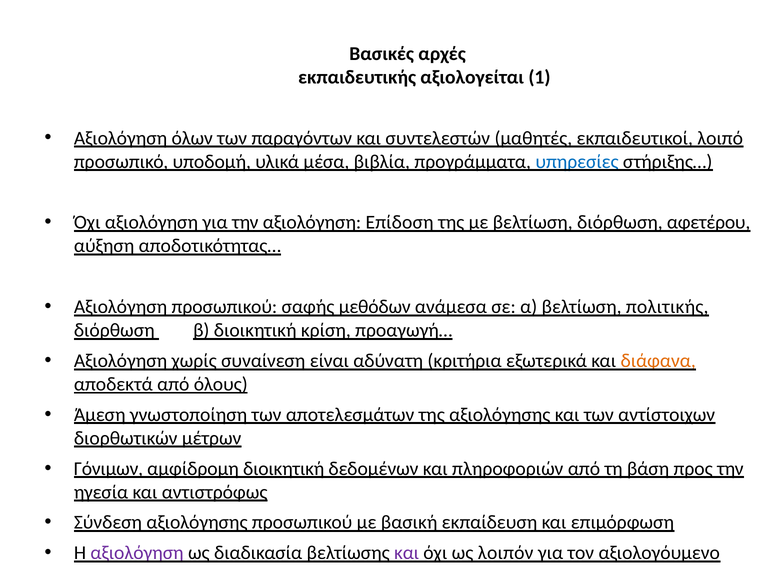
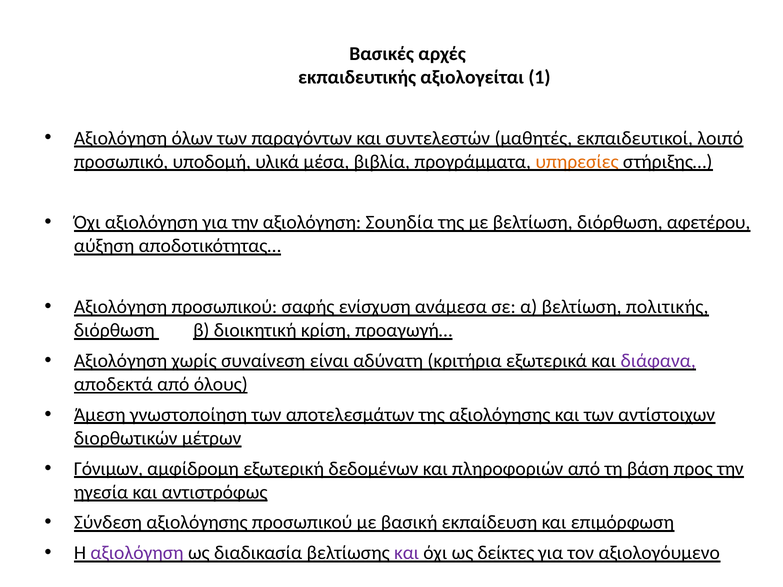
υπηρεσίες colour: blue -> orange
Επίδοση: Επίδοση -> Σουηδία
μεθόδων: μεθόδων -> ενίσχυση
διάφανα colour: orange -> purple
αμφίδρομη διοικητική: διοικητική -> εξωτερική
λοιπόν: λοιπόν -> δείκτες
